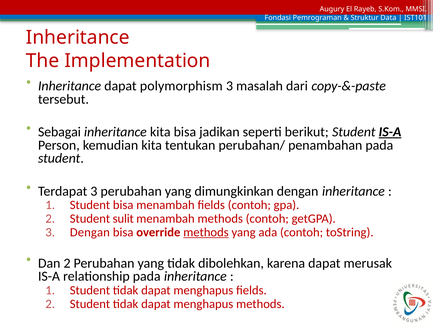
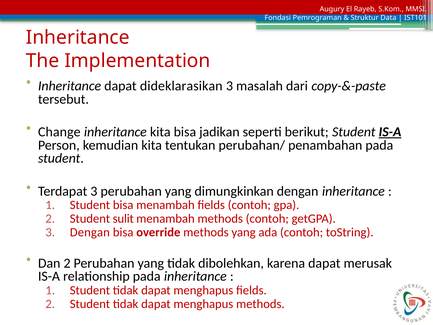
polymorphism: polymorphism -> dideklarasikan
Sebagai: Sebagai -> Change
methods at (206, 232) underline: present -> none
